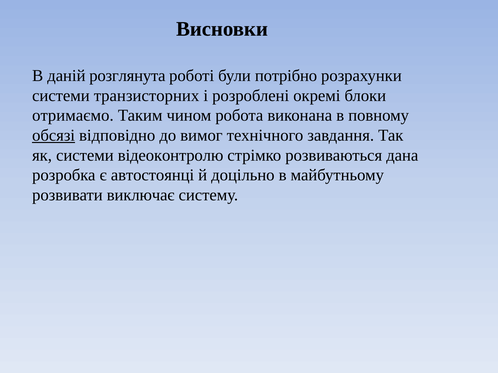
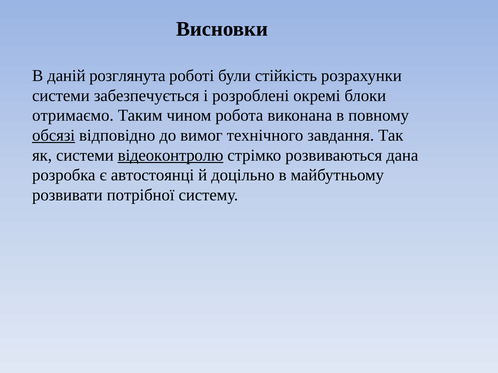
потрібно: потрібно -> стійкість
транзисторних: транзисторних -> забезпечується
відеоконтролю underline: none -> present
виключає: виключає -> потрібної
